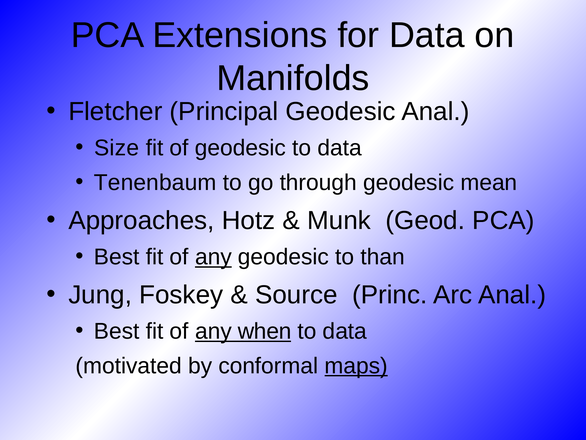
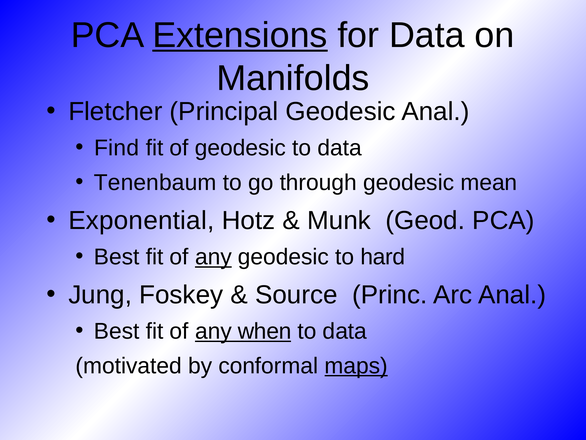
Extensions underline: none -> present
Size: Size -> Find
Approaches: Approaches -> Exponential
than: than -> hard
